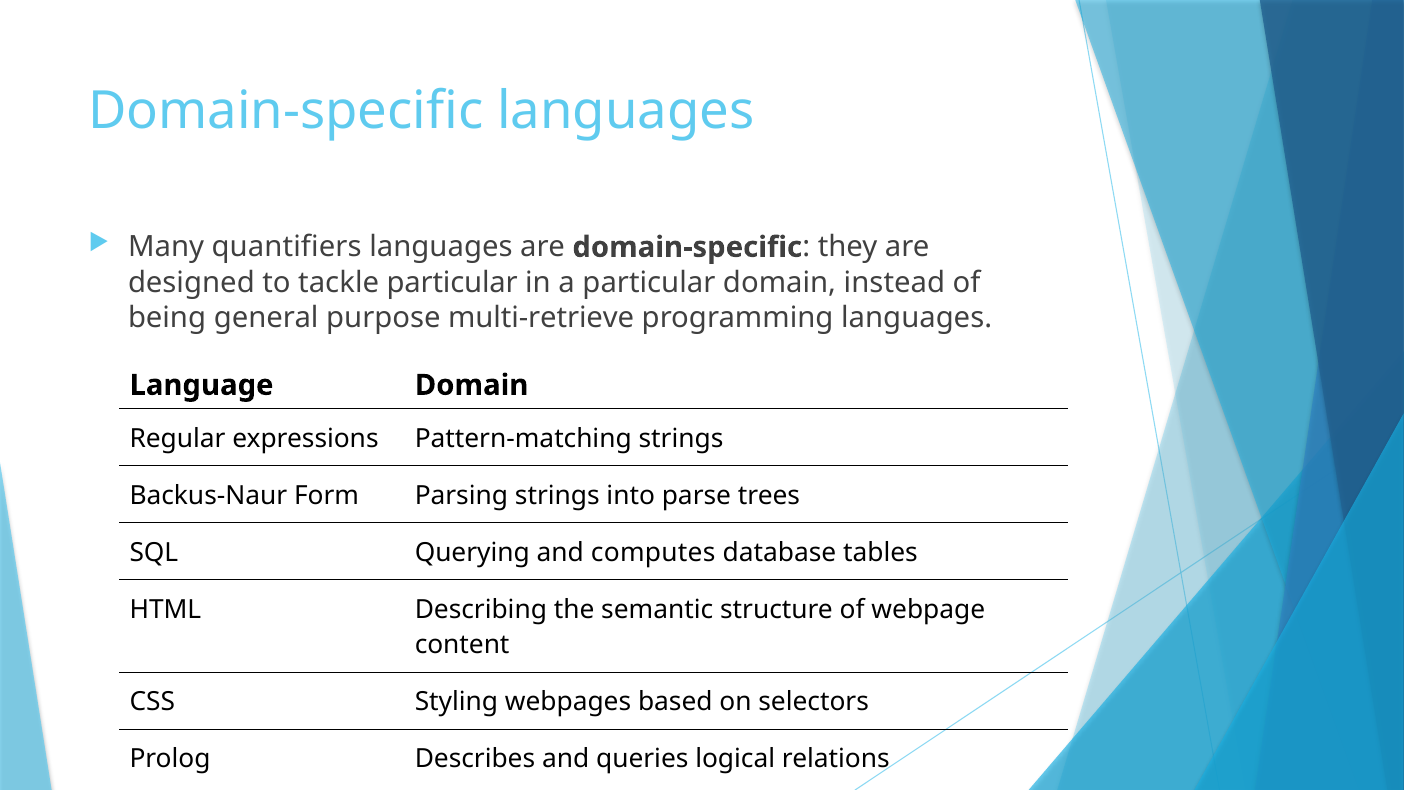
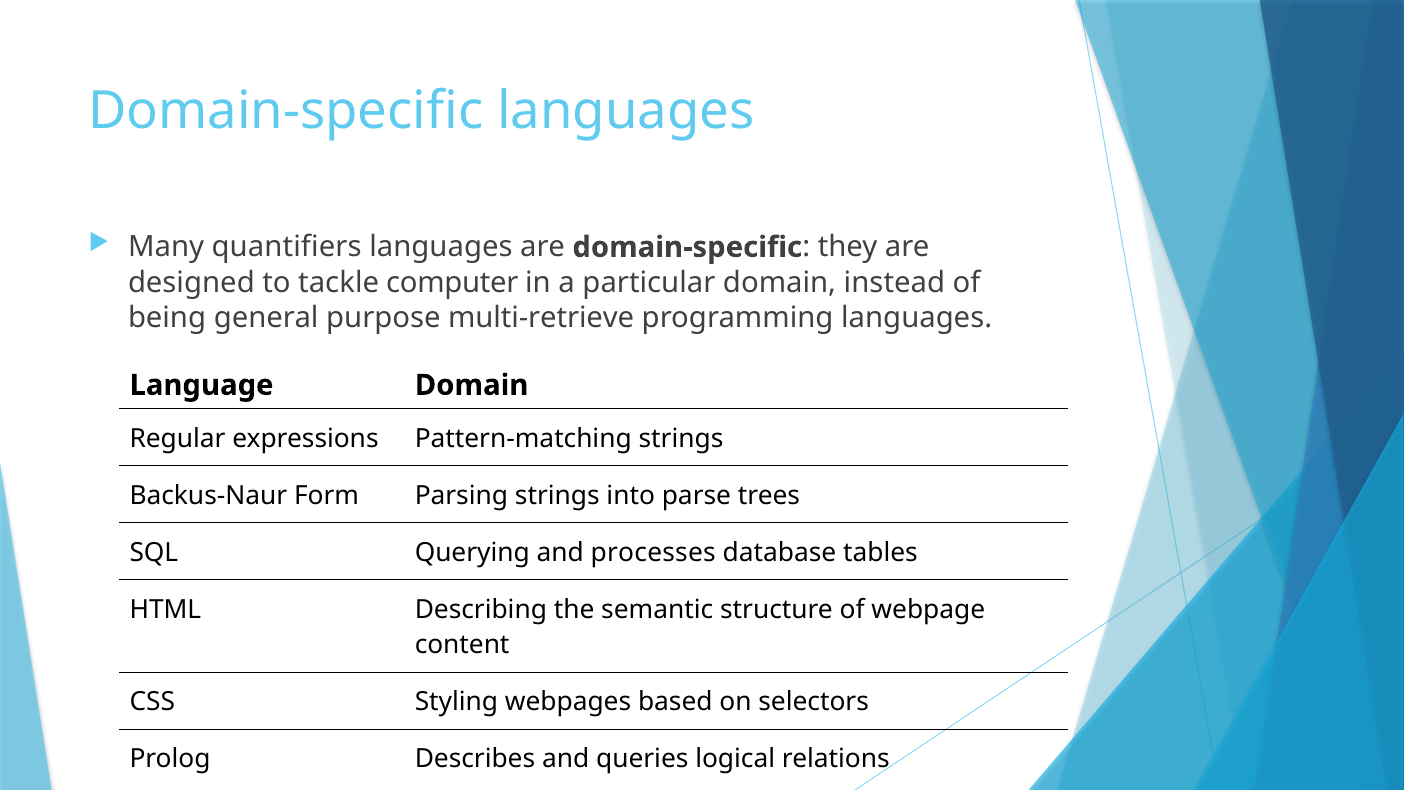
tackle particular: particular -> computer
computes: computes -> processes
